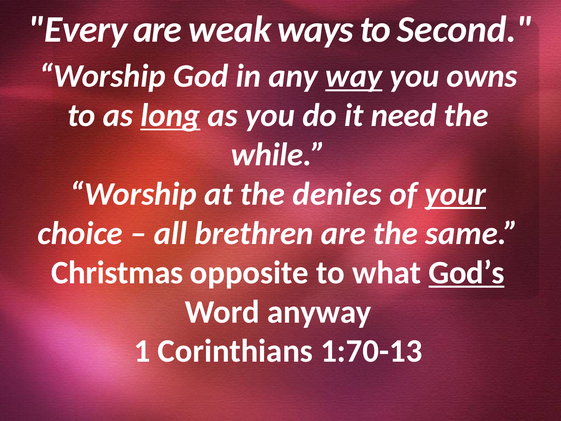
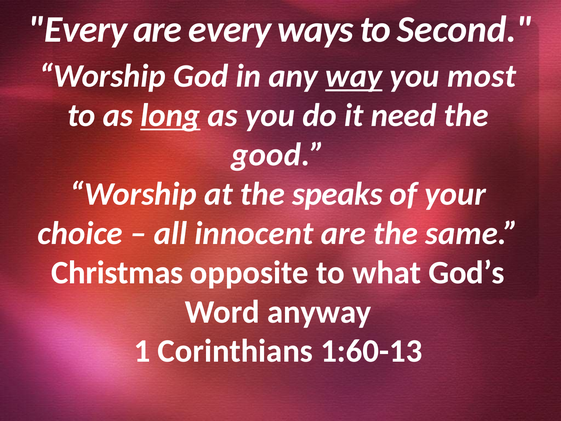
are weak: weak -> every
owns: owns -> most
while: while -> good
denies: denies -> speaks
your underline: present -> none
brethren: brethren -> innocent
God’s underline: present -> none
1:70-13: 1:70-13 -> 1:60-13
